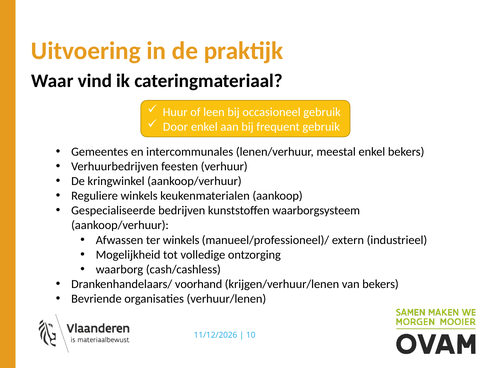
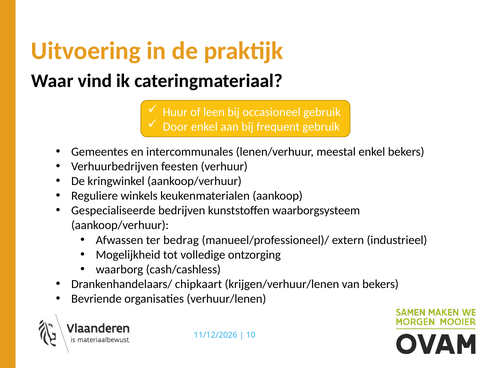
ter winkels: winkels -> bedrag
voorhand: voorhand -> chipkaart
